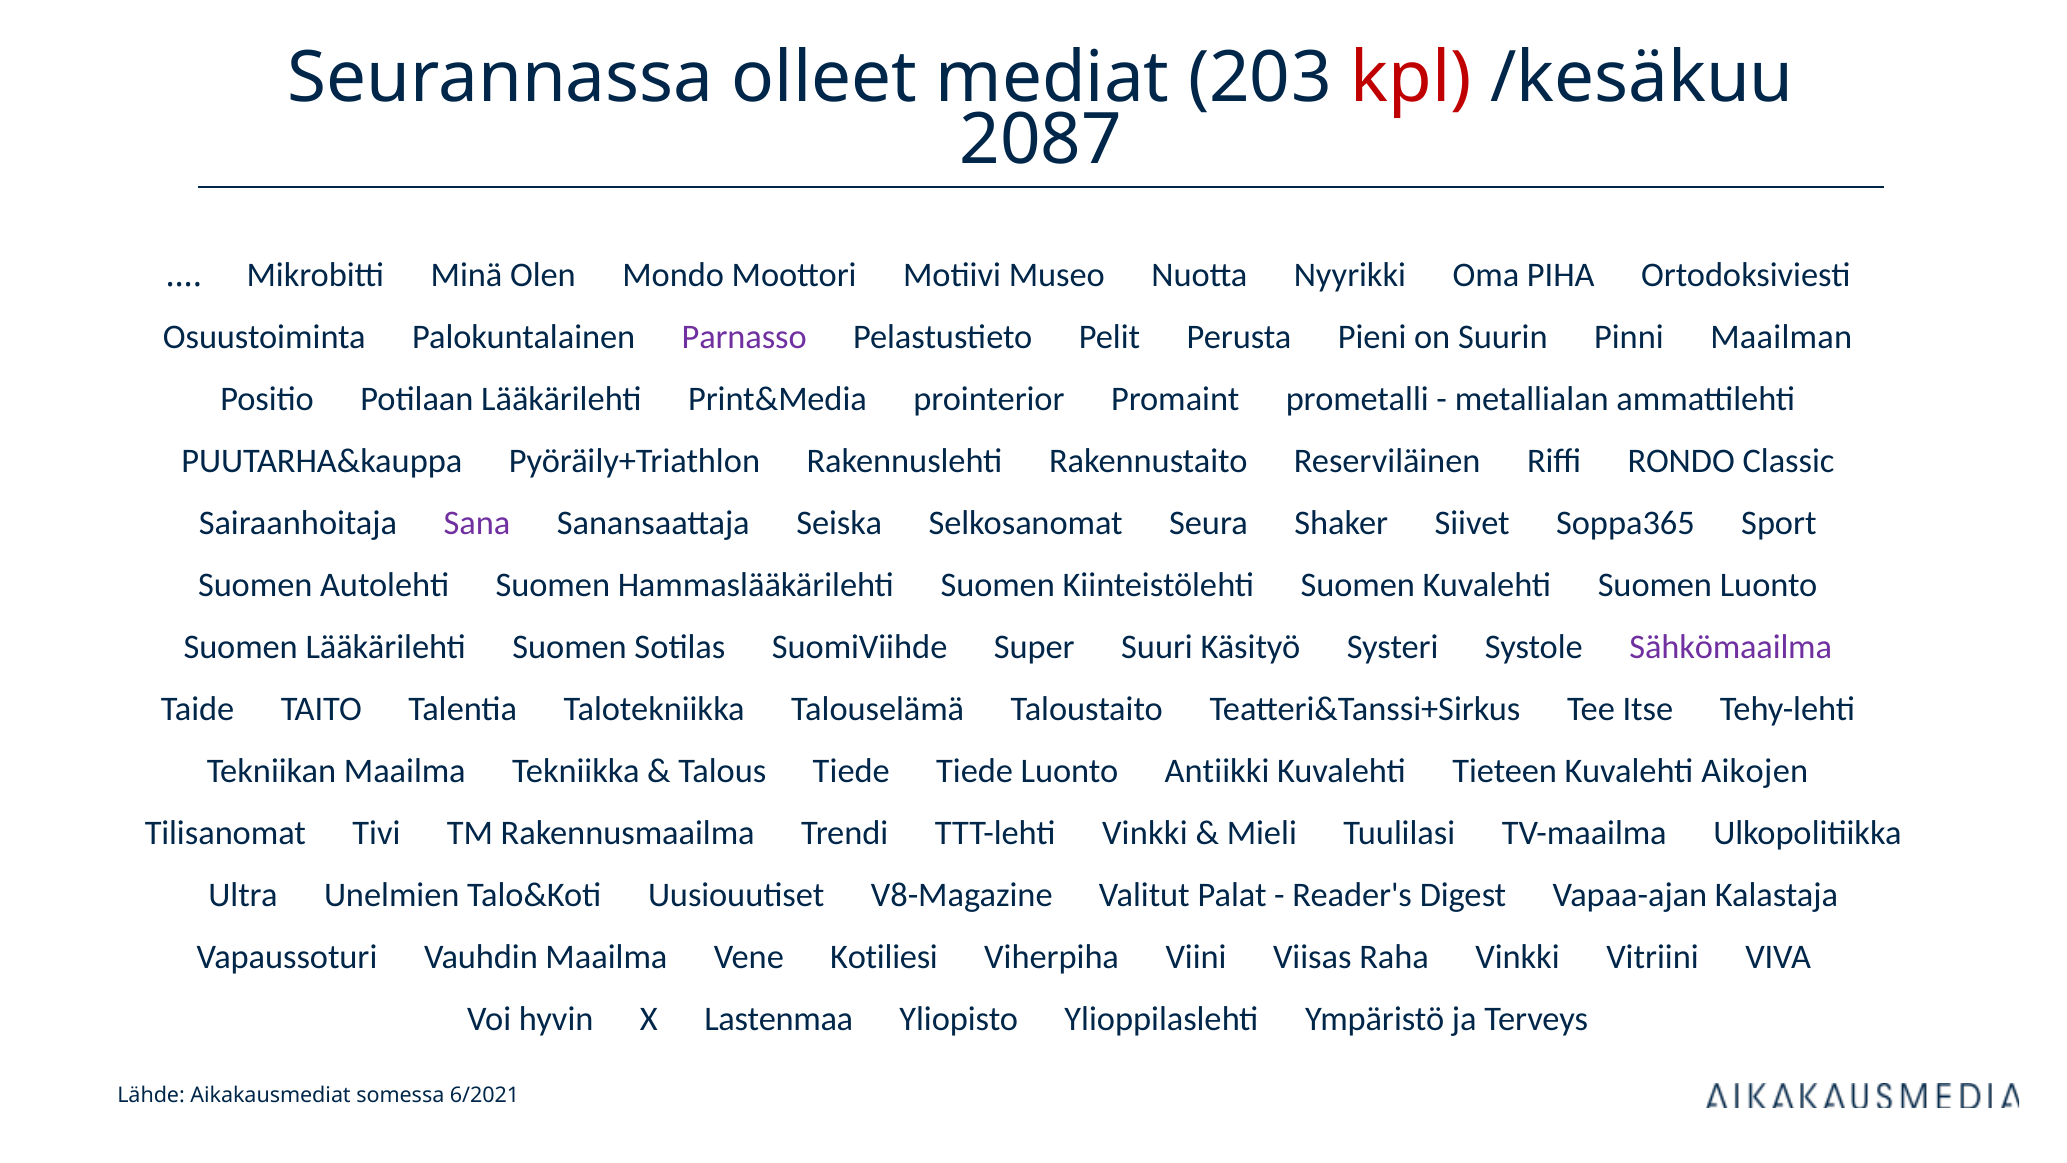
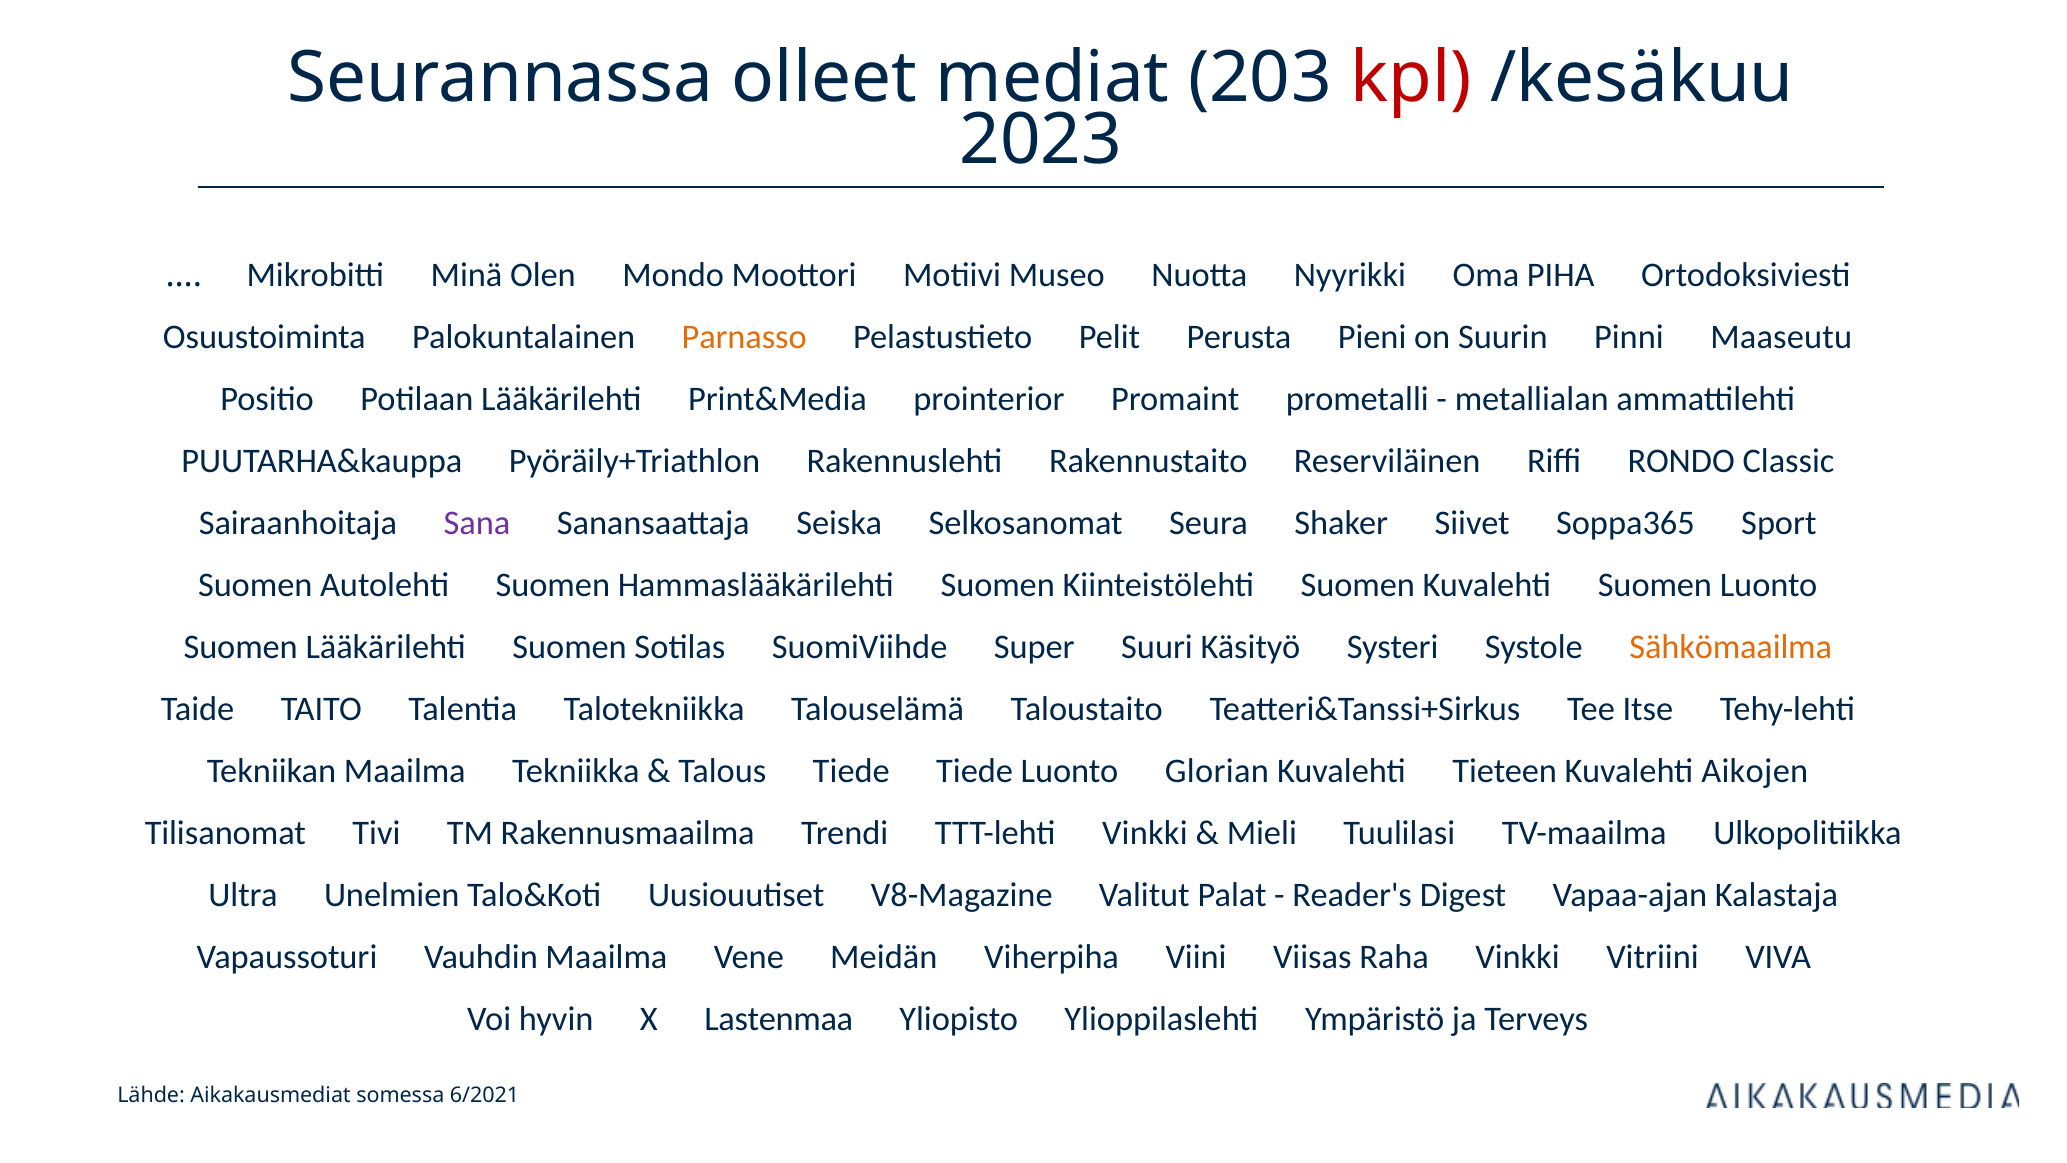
2087: 2087 -> 2023
Parnasso colour: purple -> orange
Maailman: Maailman -> Maaseutu
Sähkömaailma colour: purple -> orange
Antiikki: Antiikki -> Glorian
Kotiliesi: Kotiliesi -> Meidän
